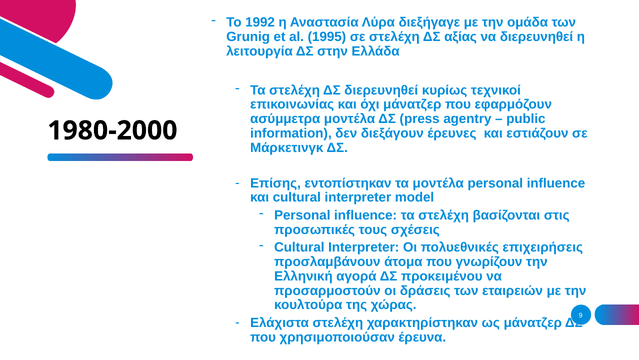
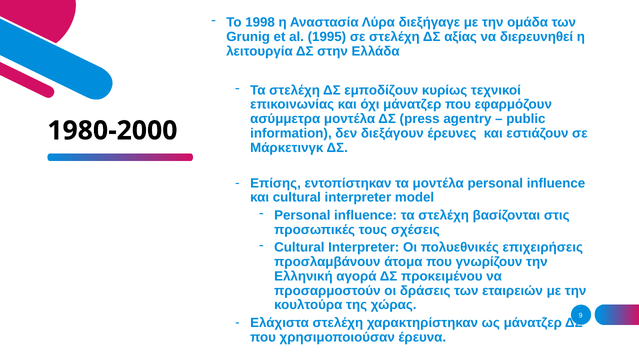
1992: 1992 -> 1998
ΔΣ διερευνηθεί: διερευνηθεί -> εμποδίζουν
